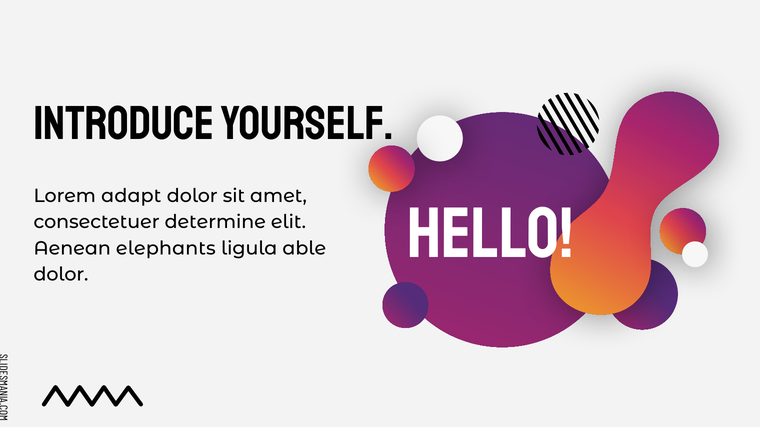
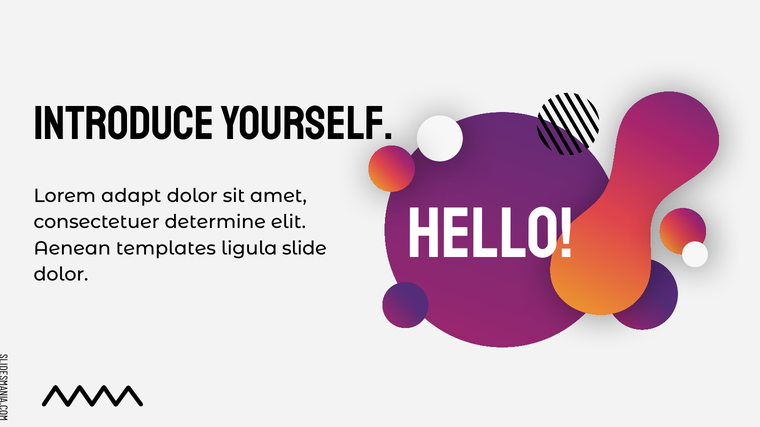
elephants: elephants -> templates
able: able -> slide
